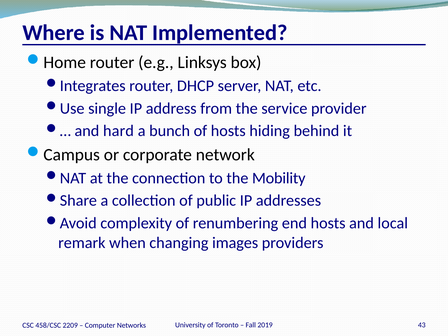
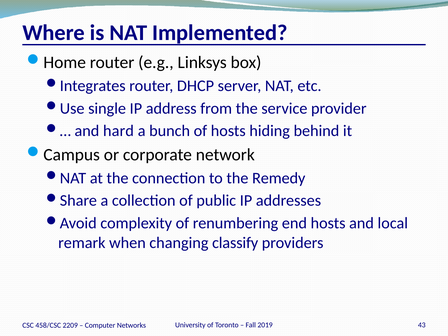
Mobility: Mobility -> Remedy
images: images -> classify
